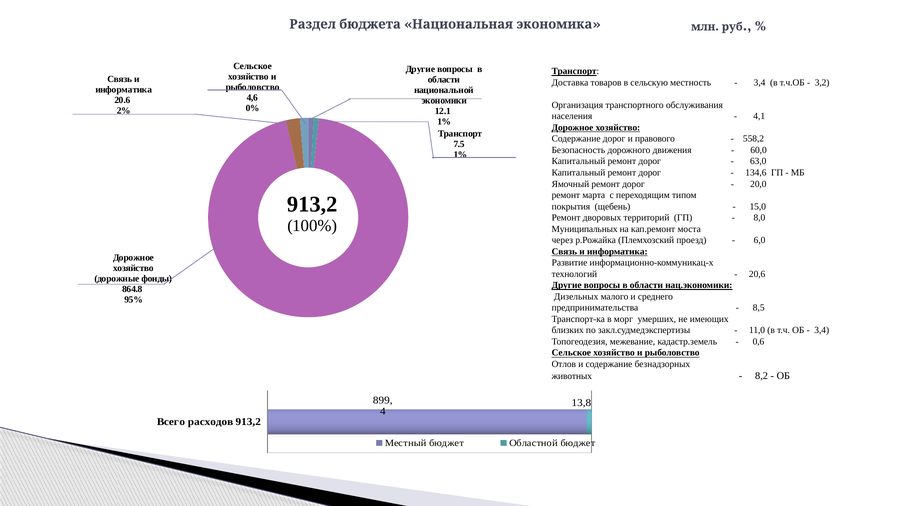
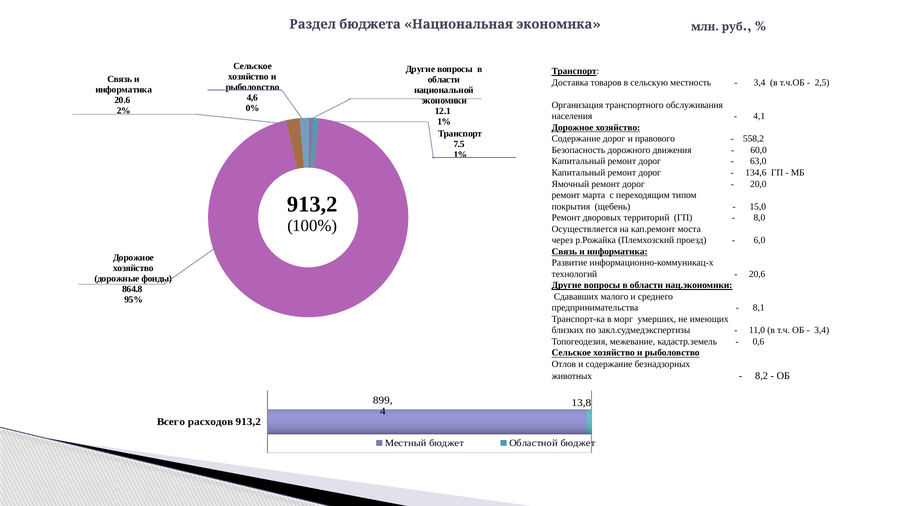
3,2: 3,2 -> 2,5
Муниципальных: Муниципальных -> Осуществляется
Дизельных: Дизельных -> Сдававших
8,5: 8,5 -> 8,1
